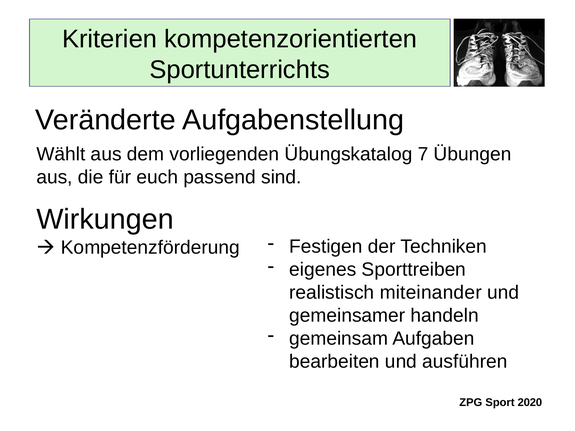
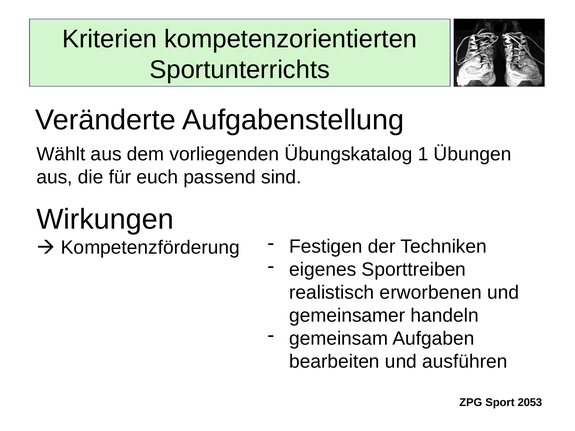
7: 7 -> 1
miteinander: miteinander -> erworbenen
2020: 2020 -> 2053
